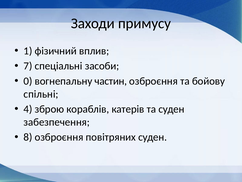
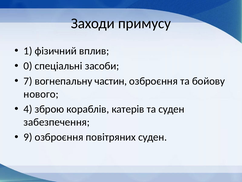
7: 7 -> 0
0: 0 -> 7
спільні: спільні -> нового
8: 8 -> 9
